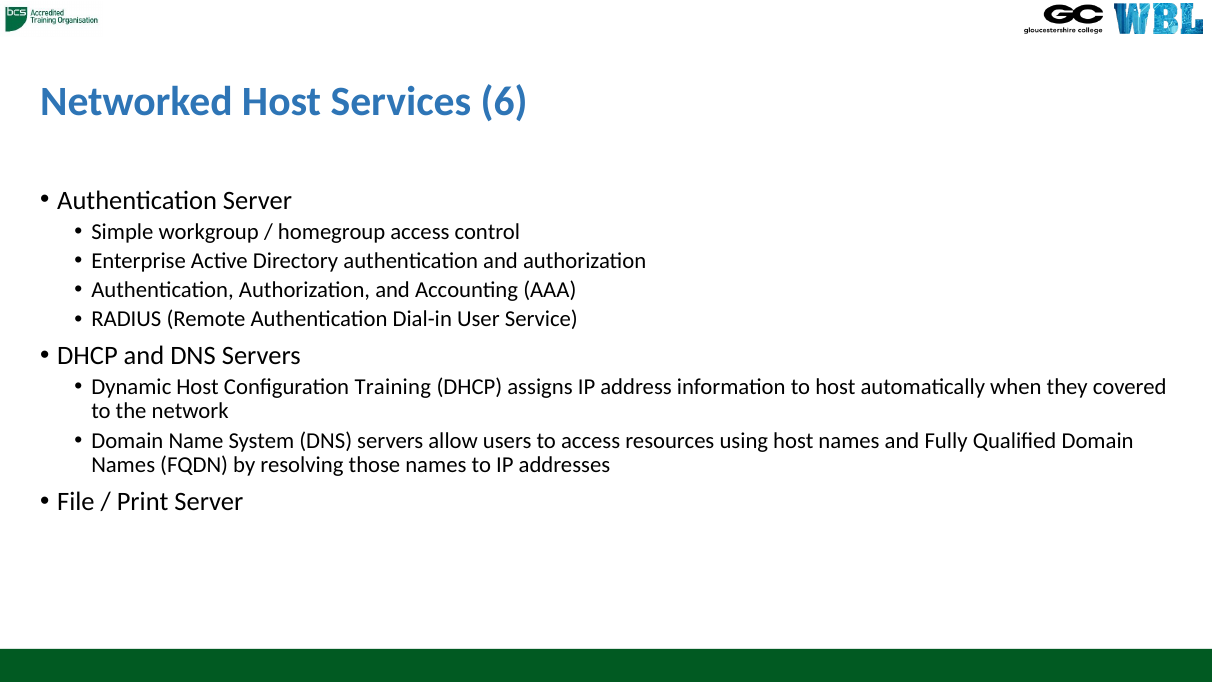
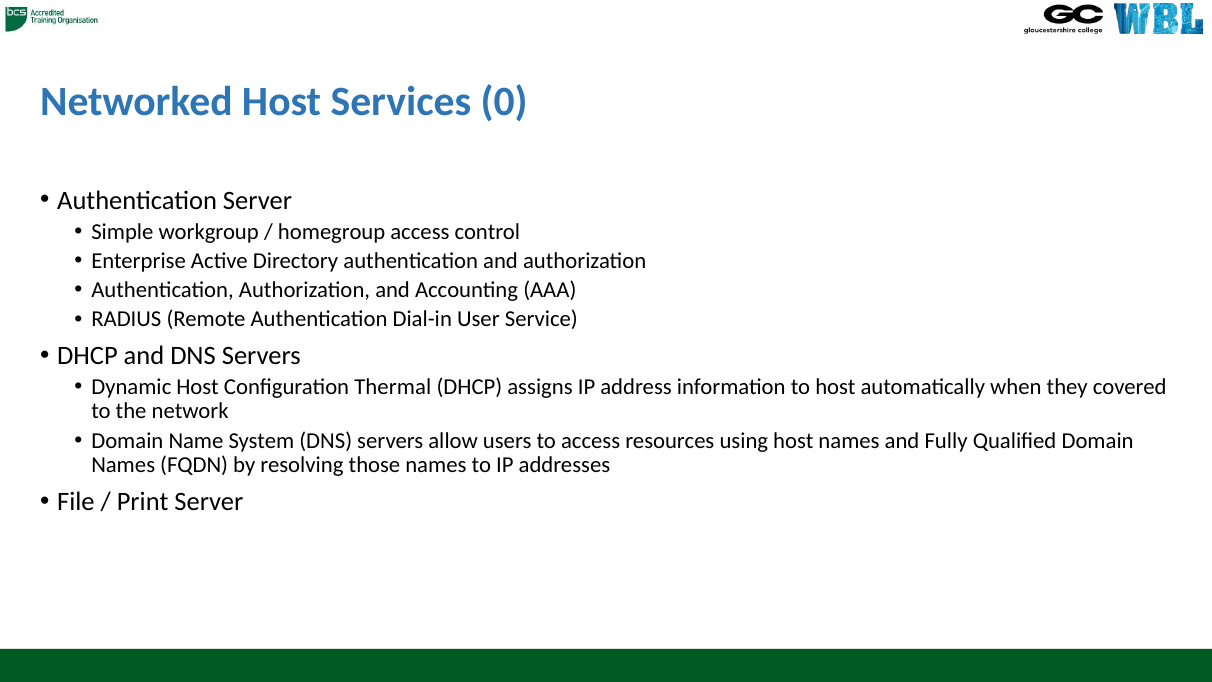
6: 6 -> 0
Training: Training -> Thermal
